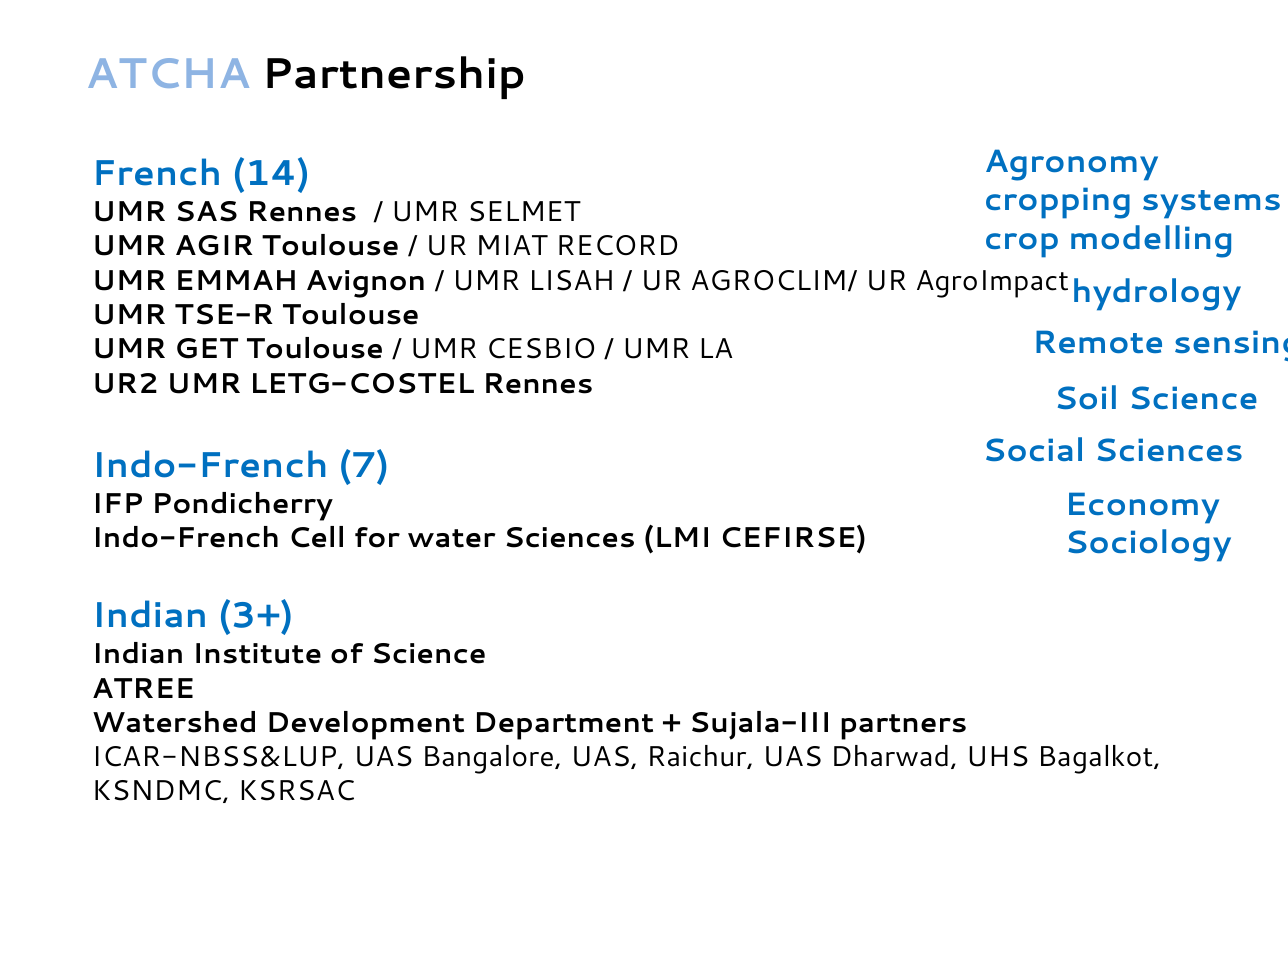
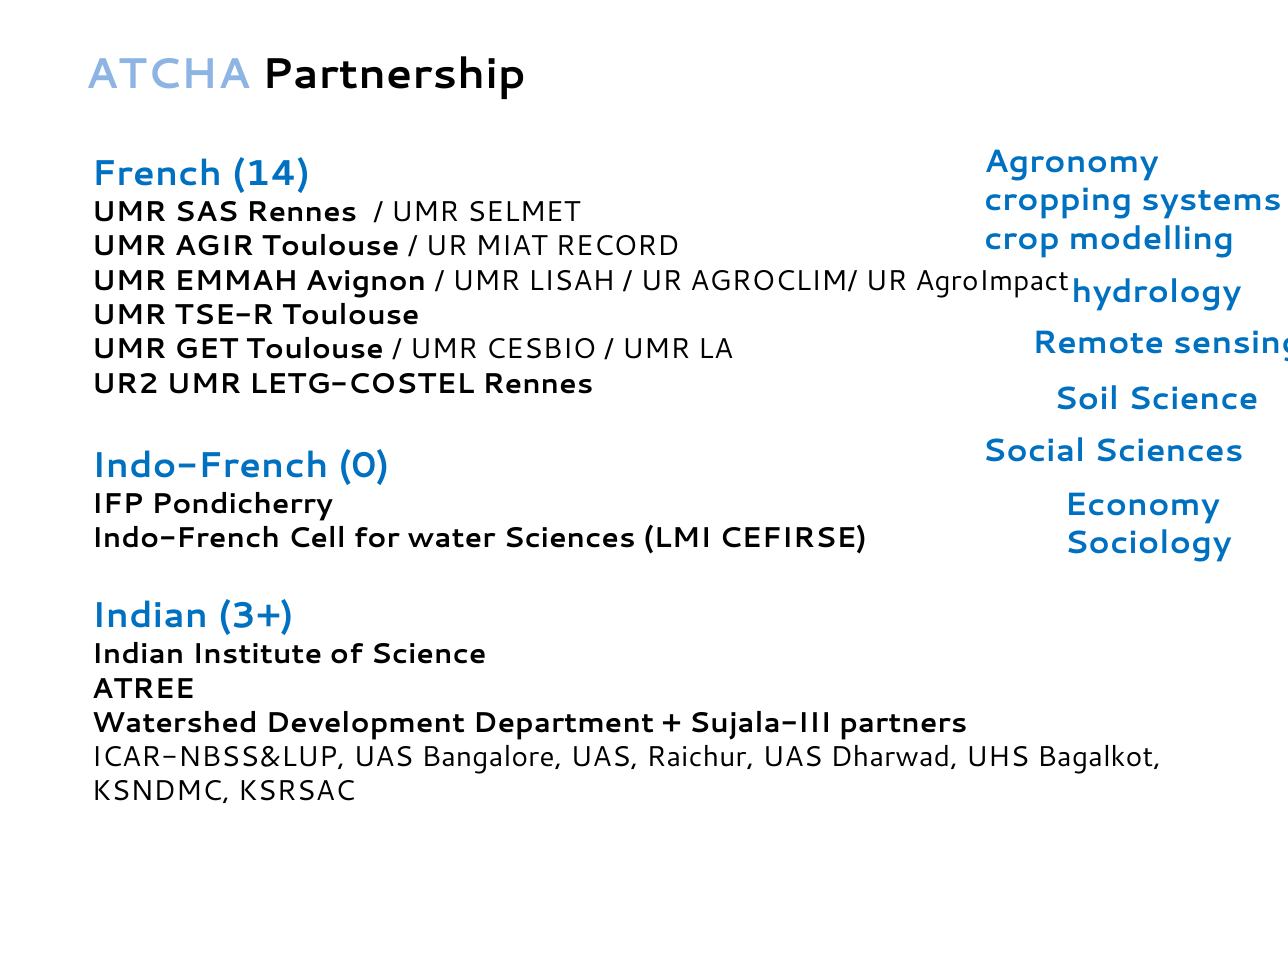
7: 7 -> 0
